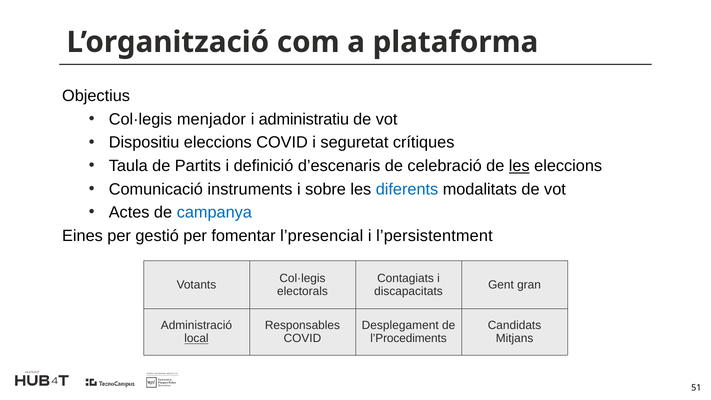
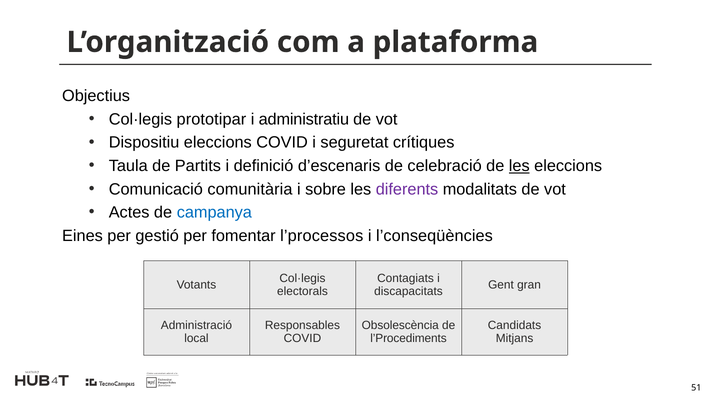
menjador: menjador -> prototipar
instruments: instruments -> comunitària
diferents colour: blue -> purple
l’presencial: l’presencial -> l’processos
l’persistentment: l’persistentment -> l’conseqüències
Desplegament: Desplegament -> Obsolescència
local underline: present -> none
